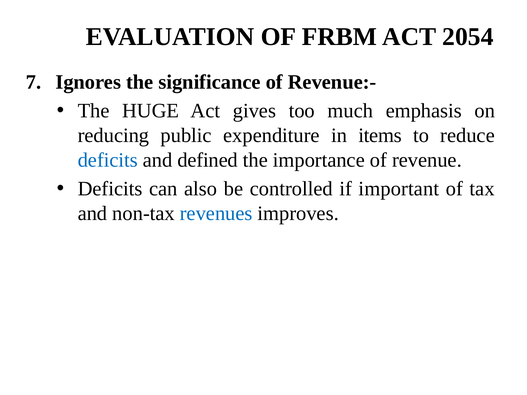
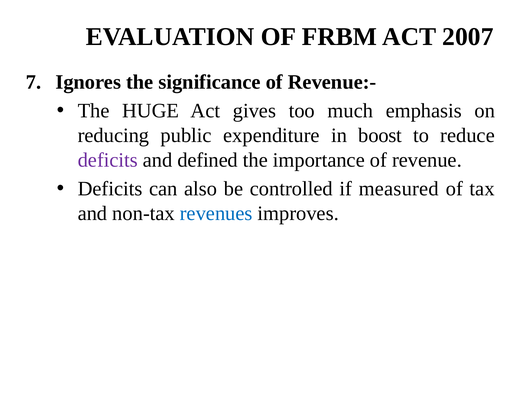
2054: 2054 -> 2007
items: items -> boost
deficits at (108, 160) colour: blue -> purple
important: important -> measured
